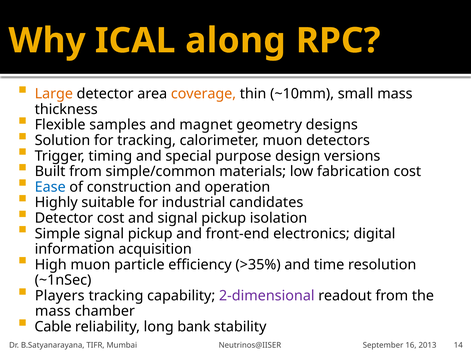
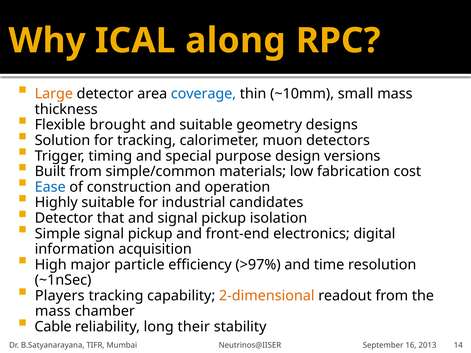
coverage colour: orange -> blue
samples: samples -> brought
and magnet: magnet -> suitable
Detector cost: cost -> that
High muon: muon -> major
>35%: >35% -> >97%
2-dimensional colour: purple -> orange
bank: bank -> their
